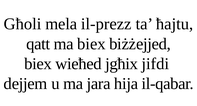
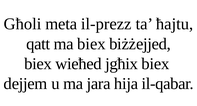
mela: mela -> meta
jgħix jifdi: jifdi -> biex
